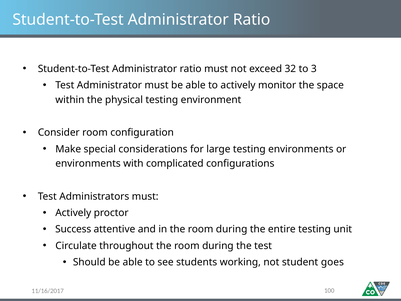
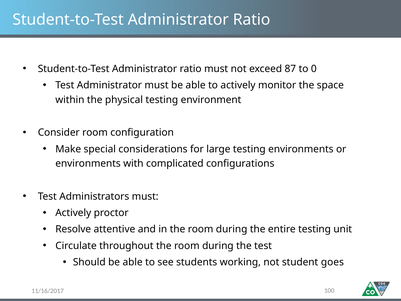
32: 32 -> 87
3: 3 -> 0
Success: Success -> Resolve
